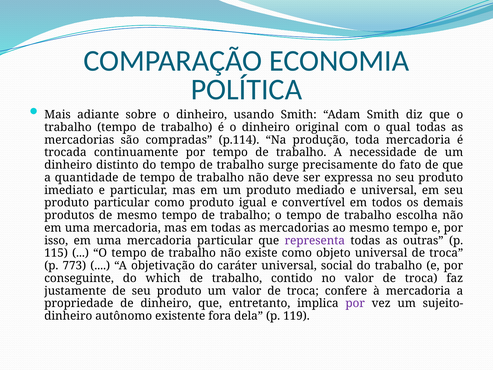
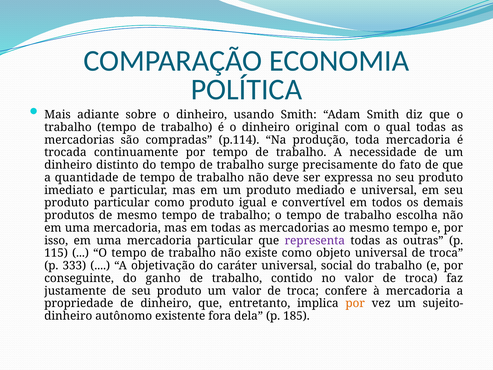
773: 773 -> 333
which: which -> ganho
por at (355, 303) colour: purple -> orange
119: 119 -> 185
